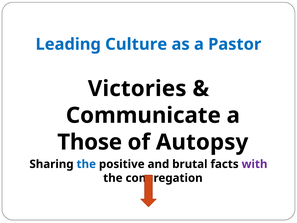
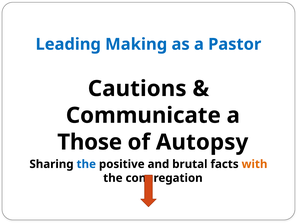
Culture: Culture -> Making
Victories: Victories -> Cautions
with colour: purple -> orange
